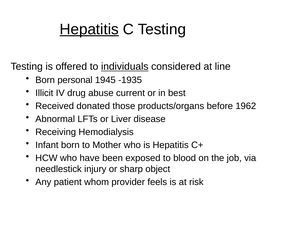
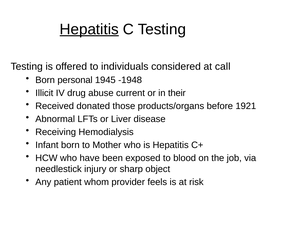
individuals underline: present -> none
line: line -> call
-1935: -1935 -> -1948
best: best -> their
1962: 1962 -> 1921
